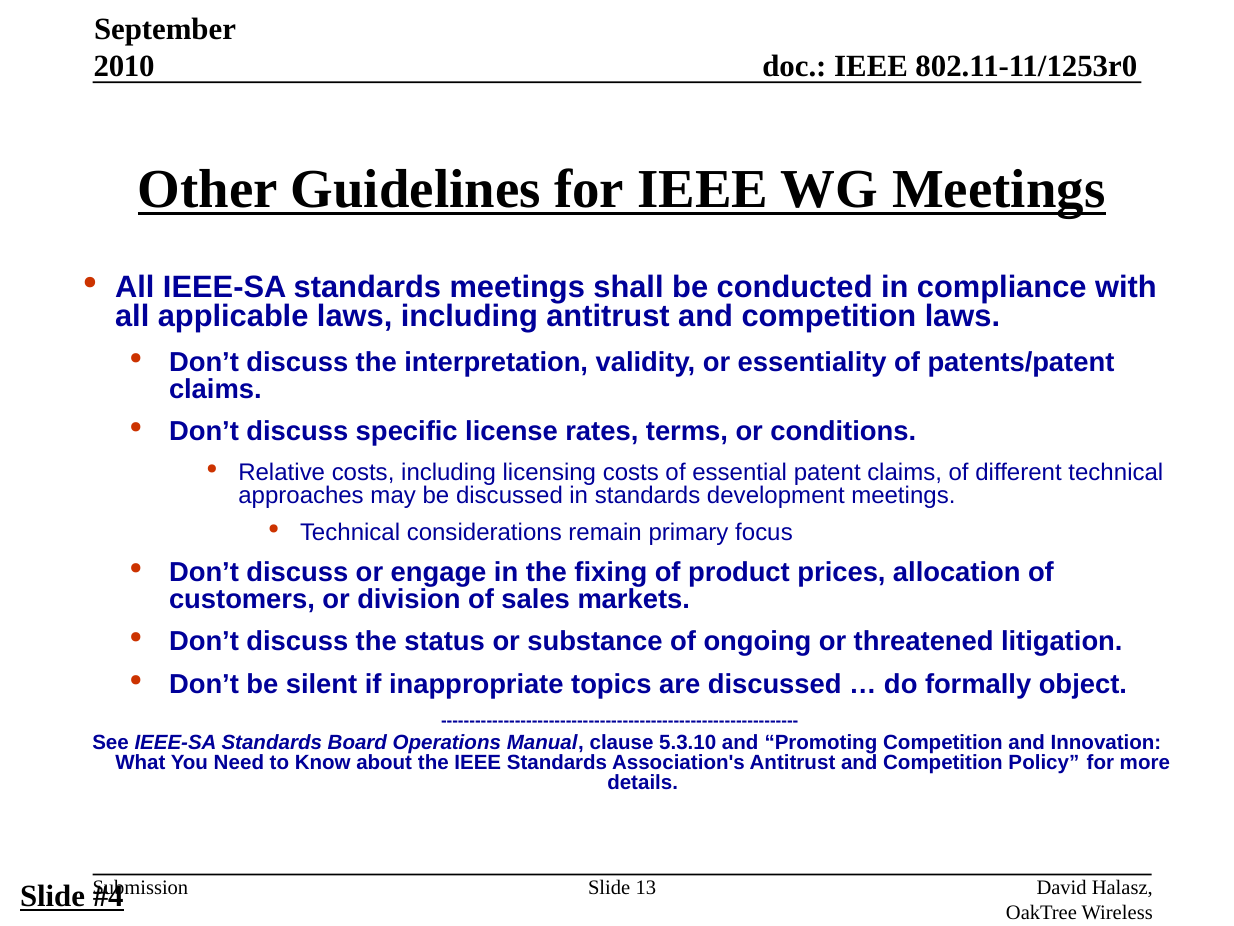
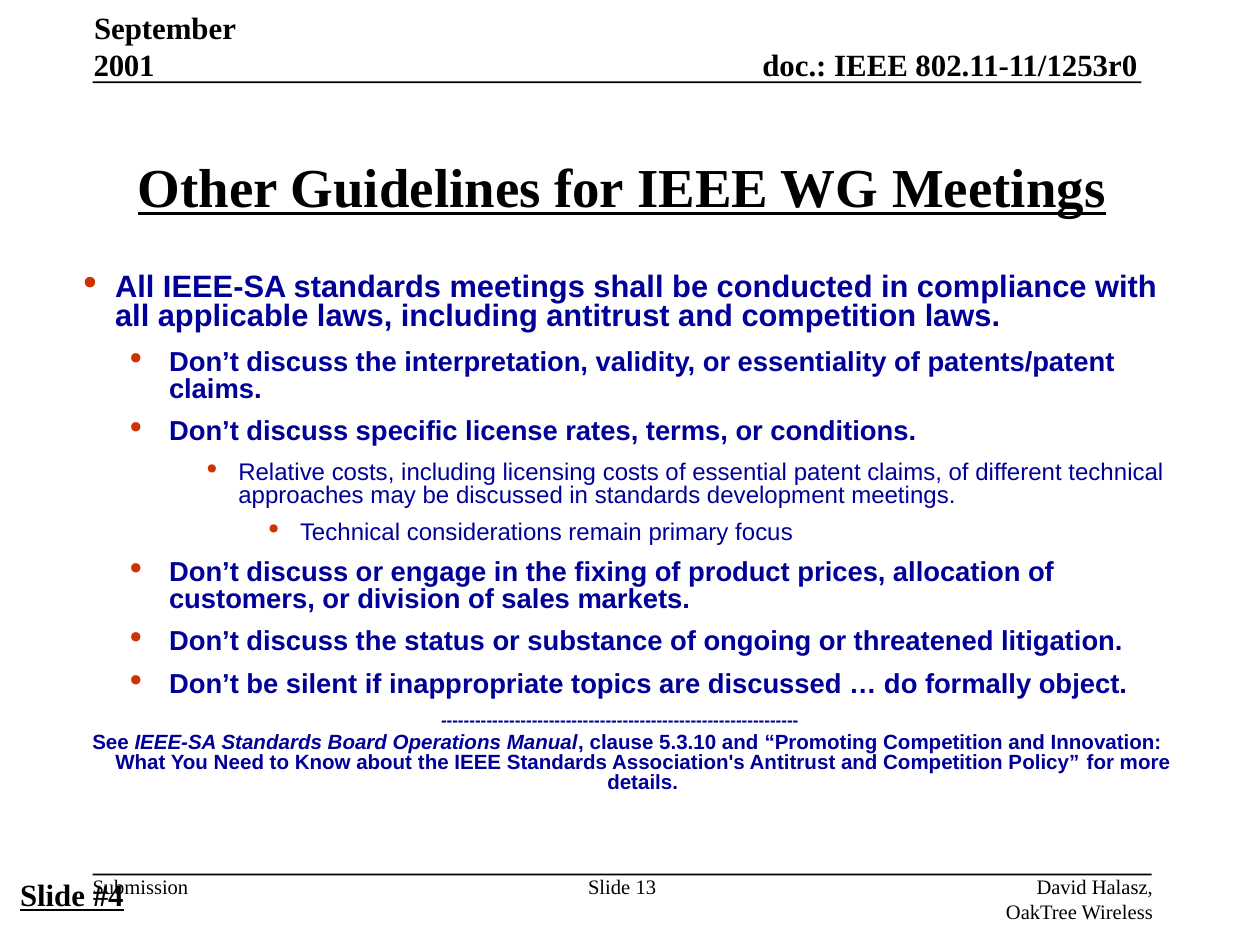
2010: 2010 -> 2001
